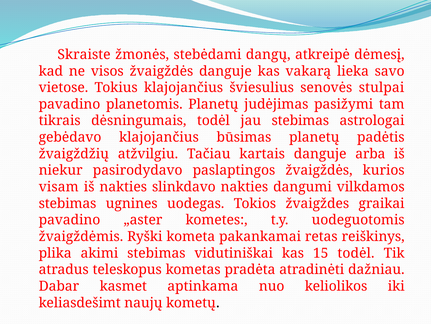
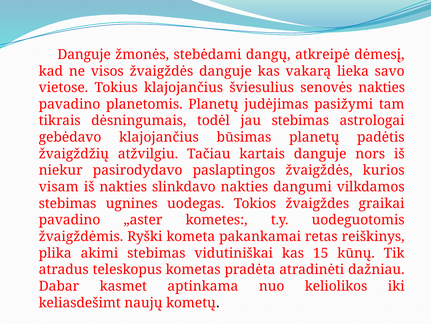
Skraiste at (84, 54): Skraiste -> Danguje
senovės stulpai: stulpai -> nakties
arba: arba -> nors
15 todėl: todėl -> kūnų
